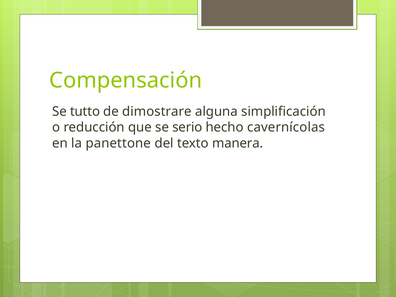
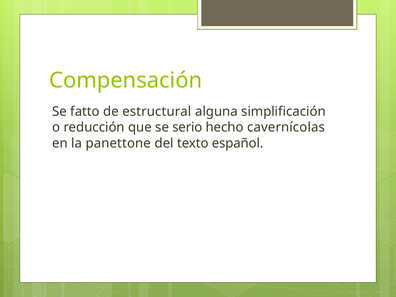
tutto: tutto -> fatto
dimostrare: dimostrare -> estructural
manera: manera -> español
